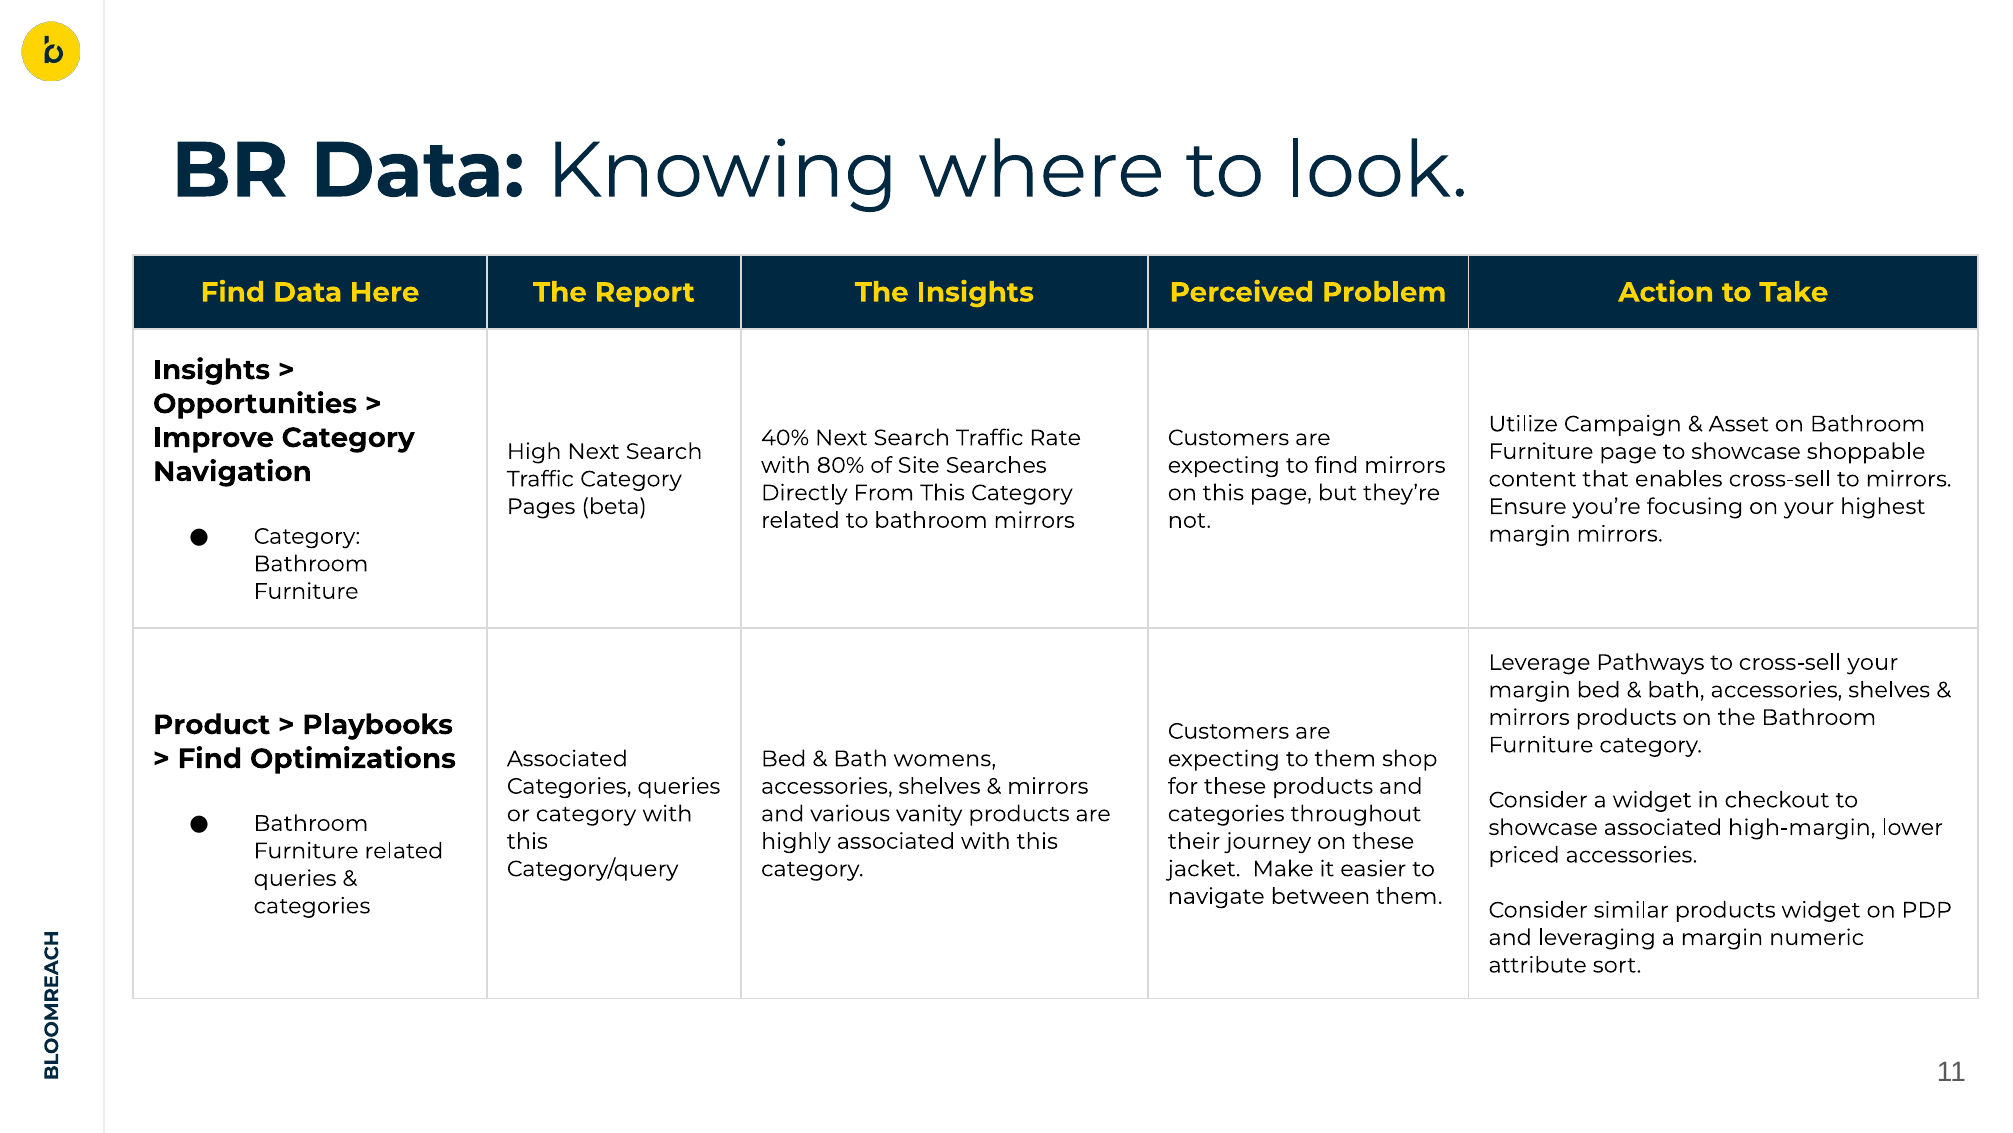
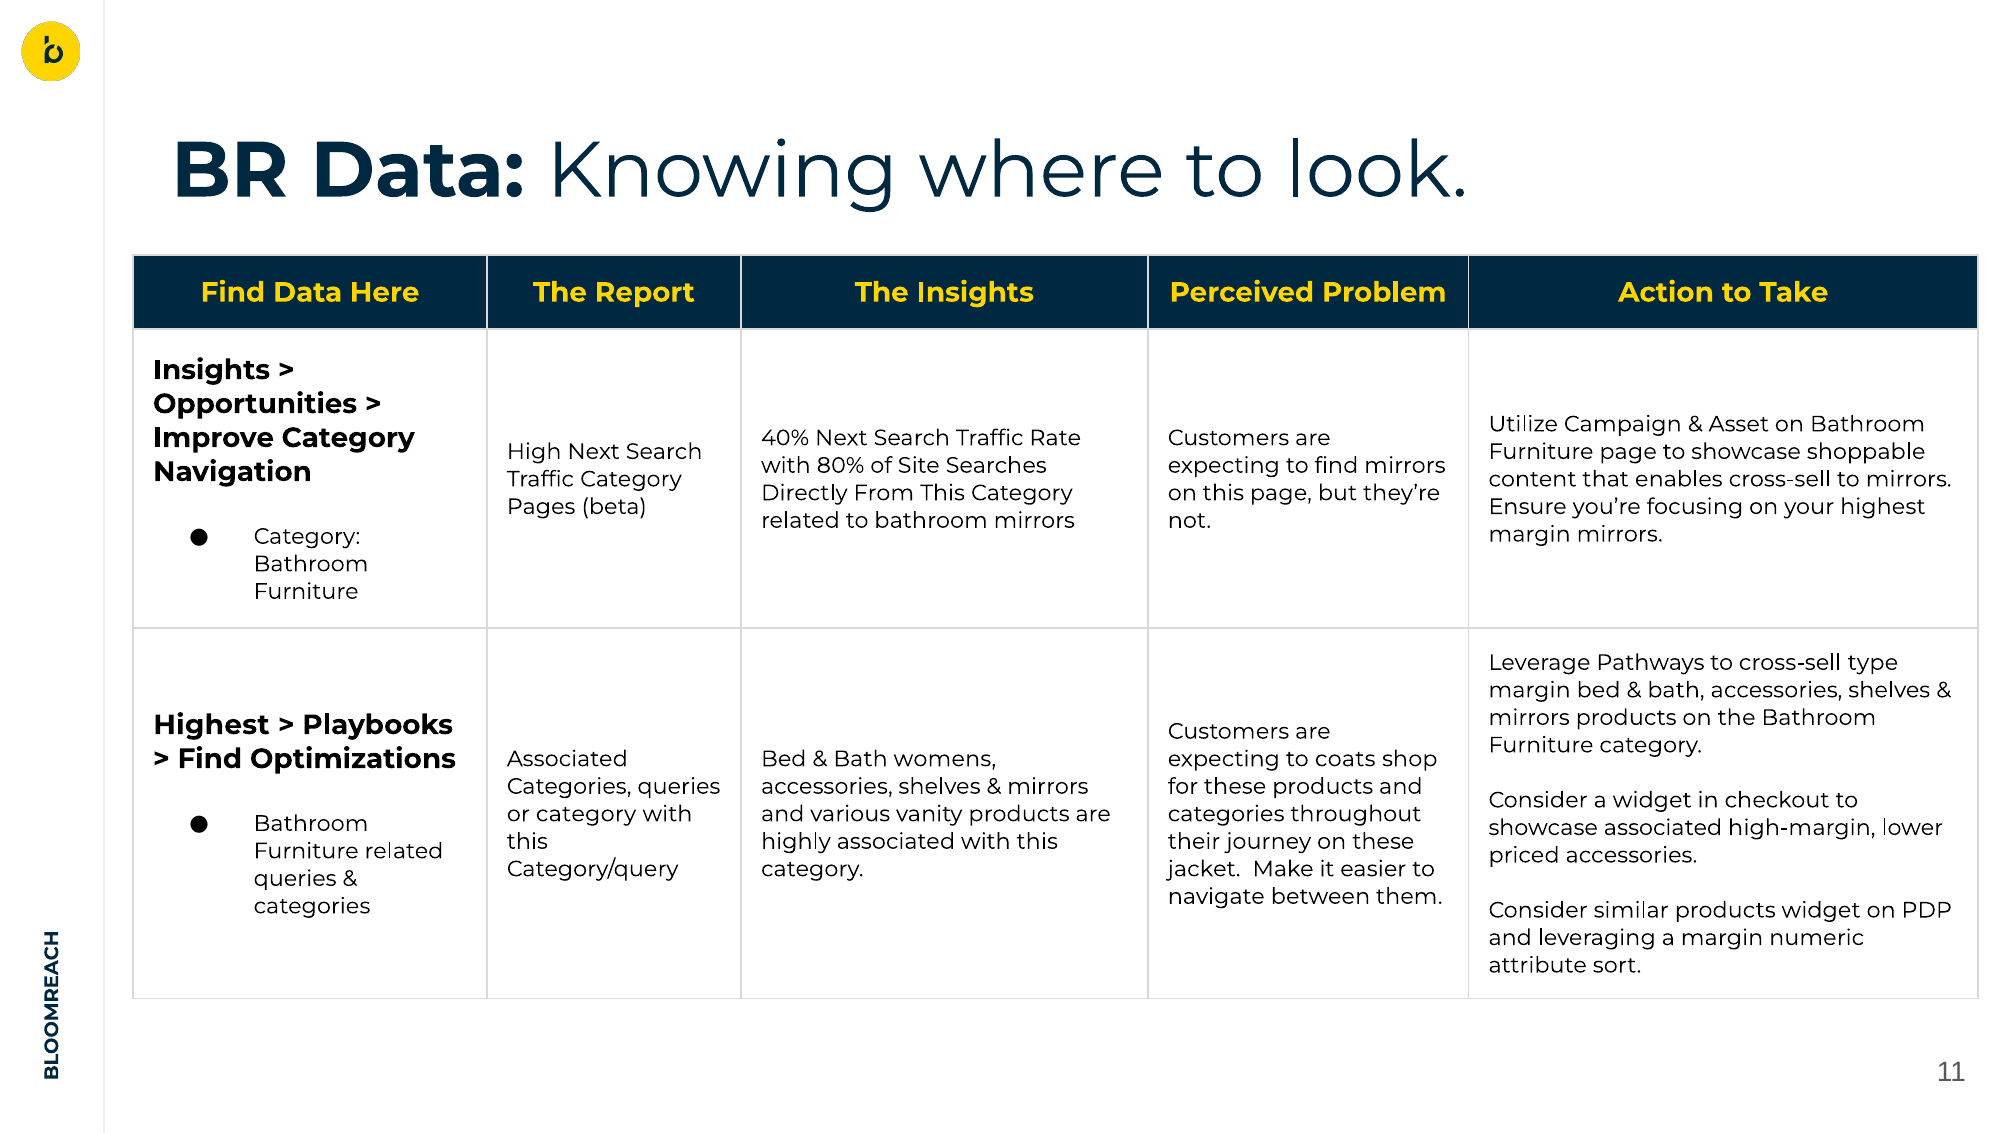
cross-sell your: your -> type
Product at (212, 724): Product -> Highest
to them: them -> coats
